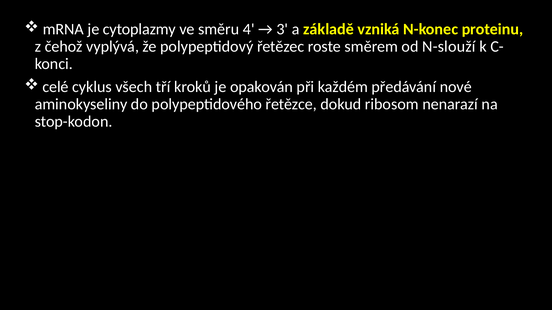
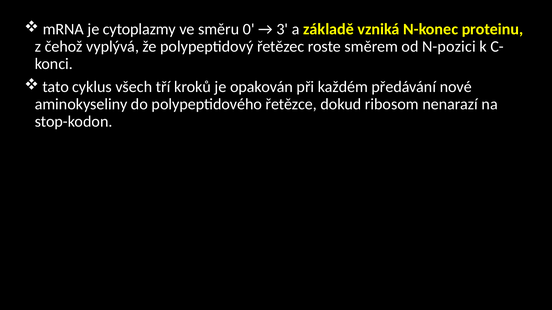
4: 4 -> 0
N-slouží: N-slouží -> N-pozici
celé: celé -> tato
